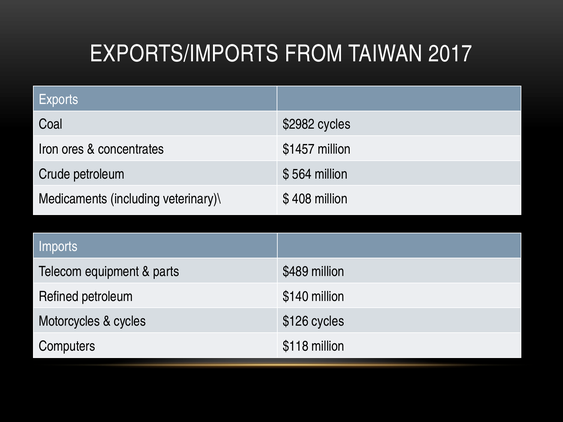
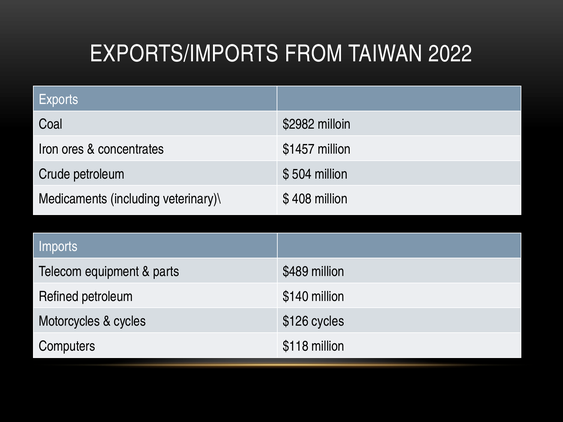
2017: 2017 -> 2022
$2982 cycles: cycles -> milloin
564: 564 -> 504
